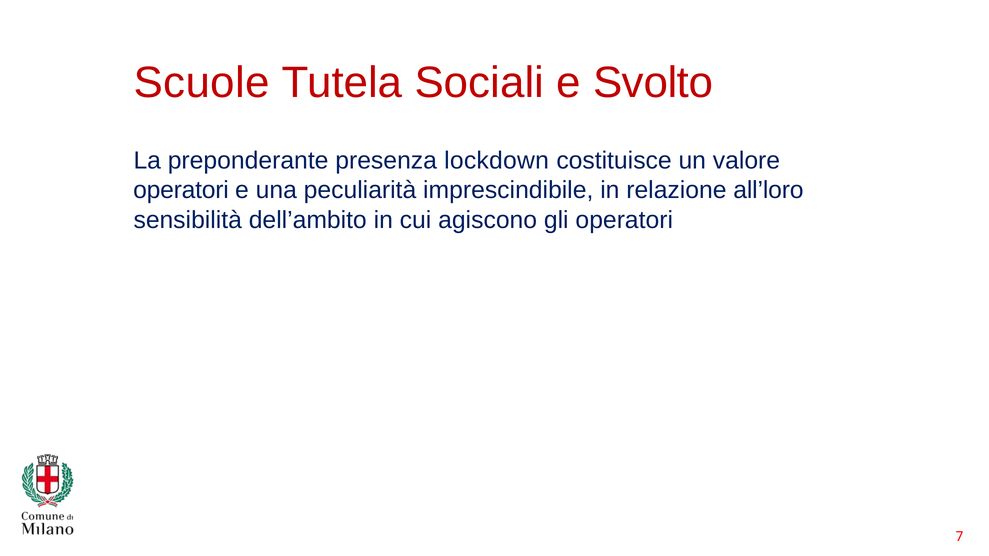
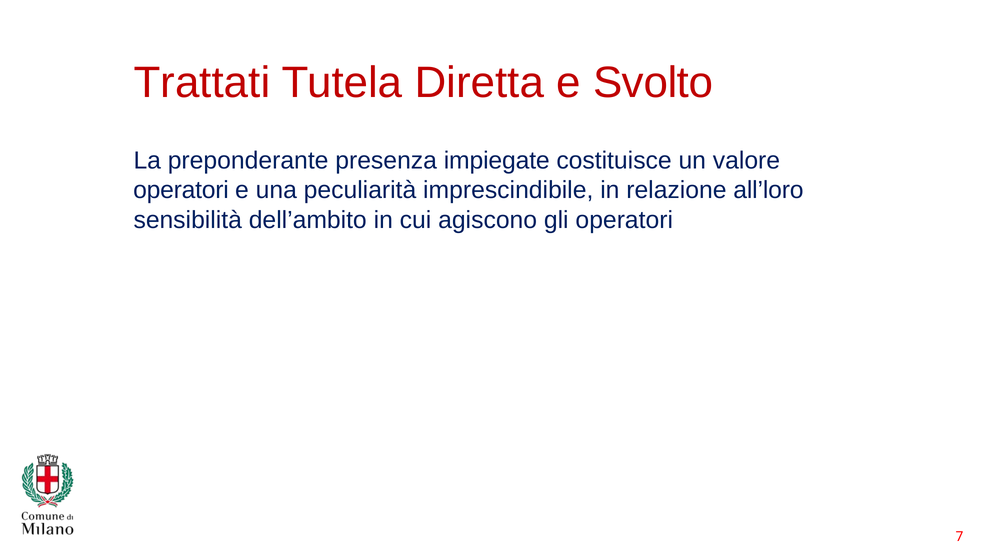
Scuole: Scuole -> Trattati
Sociali: Sociali -> Diretta
lockdown: lockdown -> impiegate
